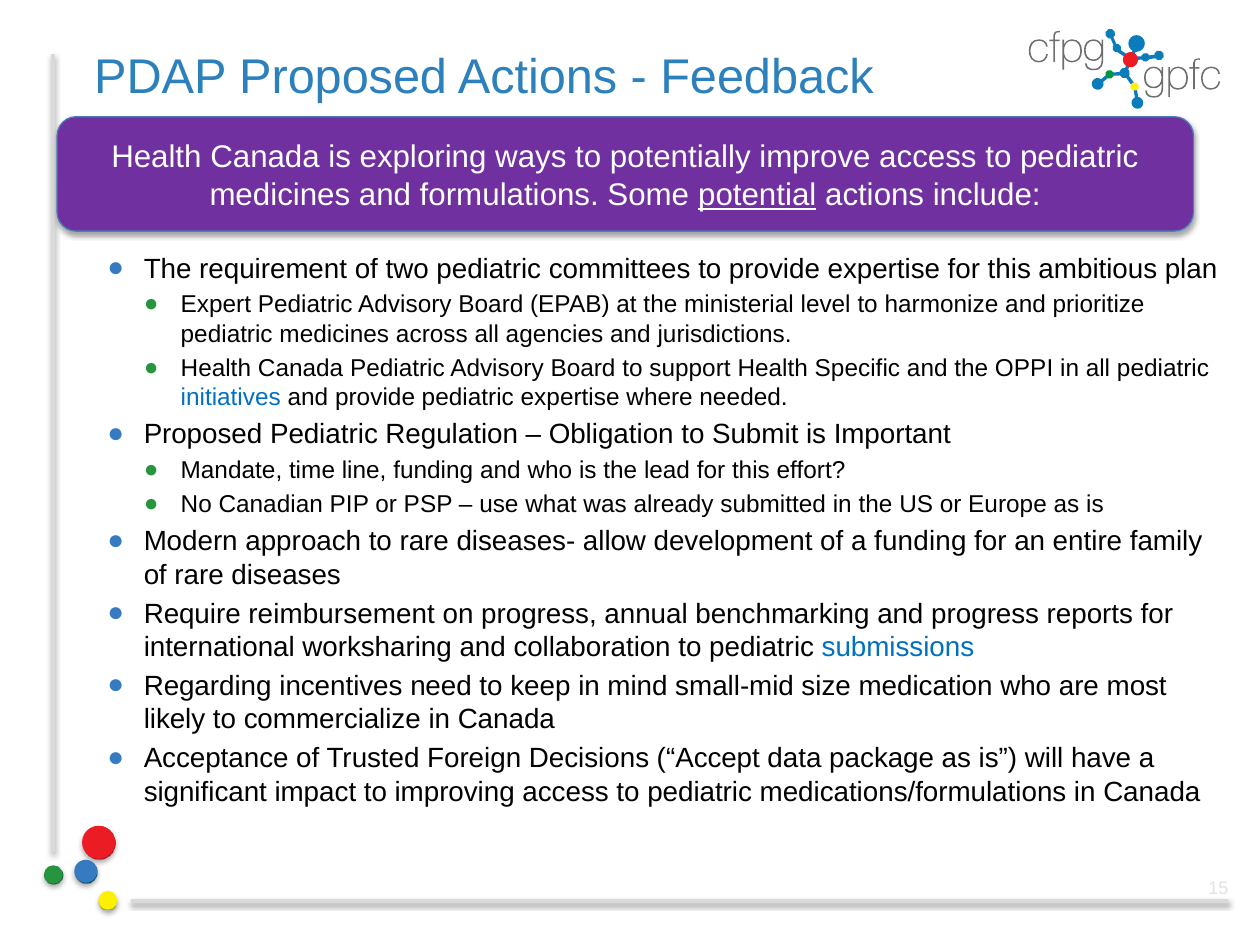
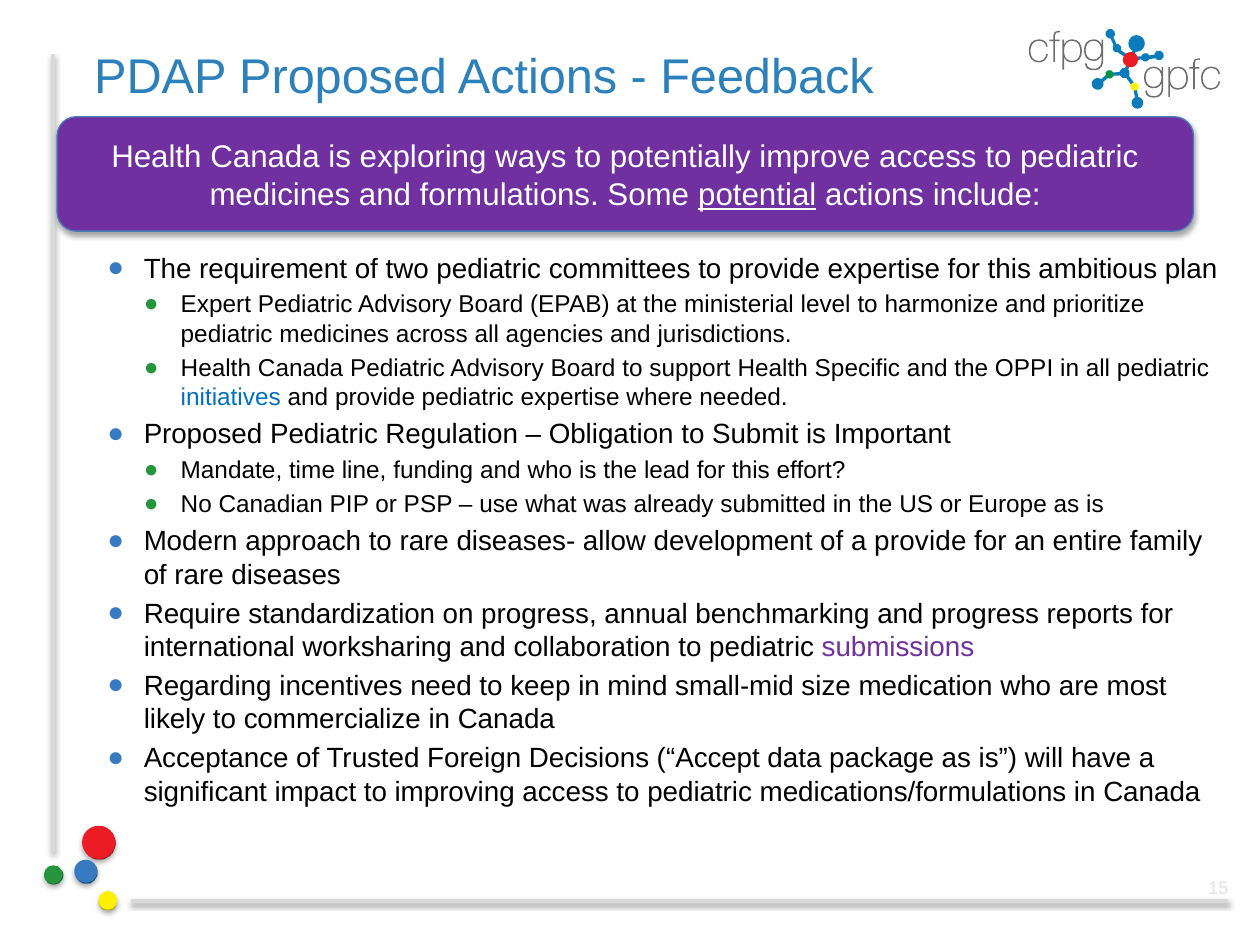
a funding: funding -> provide
reimbursement: reimbursement -> standardization
submissions colour: blue -> purple
